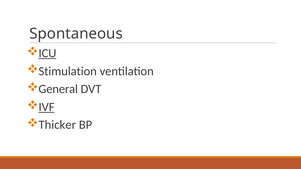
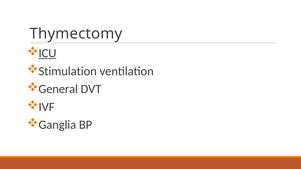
Spontaneous: Spontaneous -> Thymectomy
IVF underline: present -> none
Thicker: Thicker -> Ganglia
